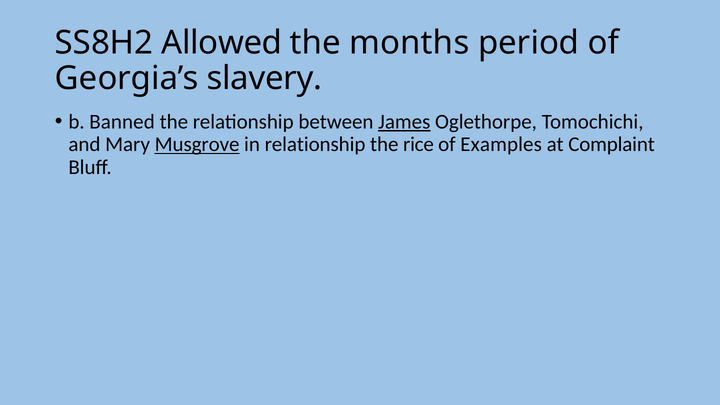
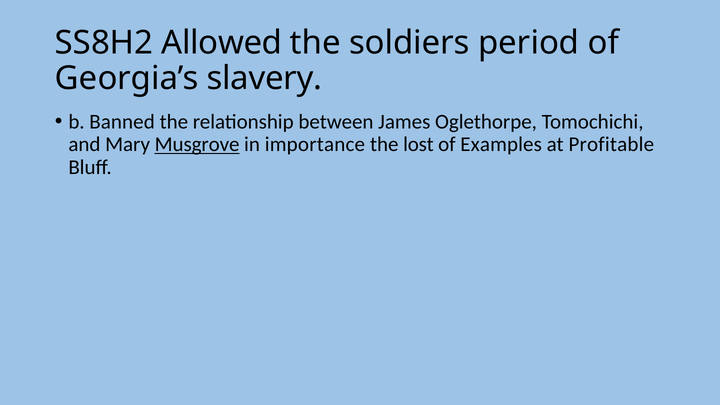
months: months -> soldiers
James underline: present -> none
in relationship: relationship -> importance
rice: rice -> lost
Complaint: Complaint -> Profitable
